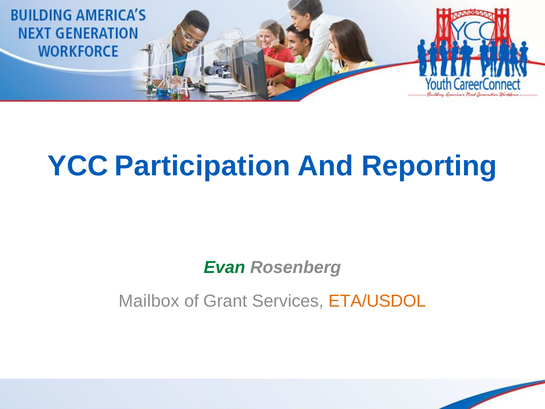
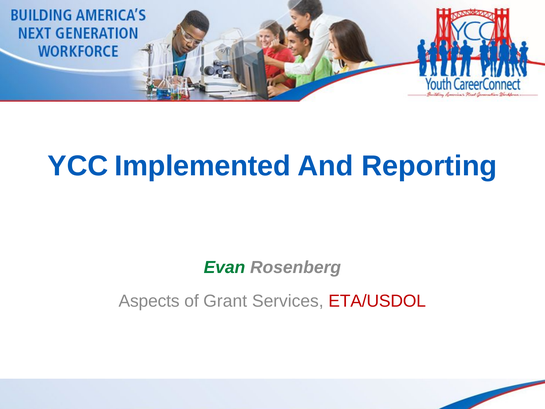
Participation: Participation -> Implemented
Mailbox: Mailbox -> Aspects
ETA/USDOL colour: orange -> red
